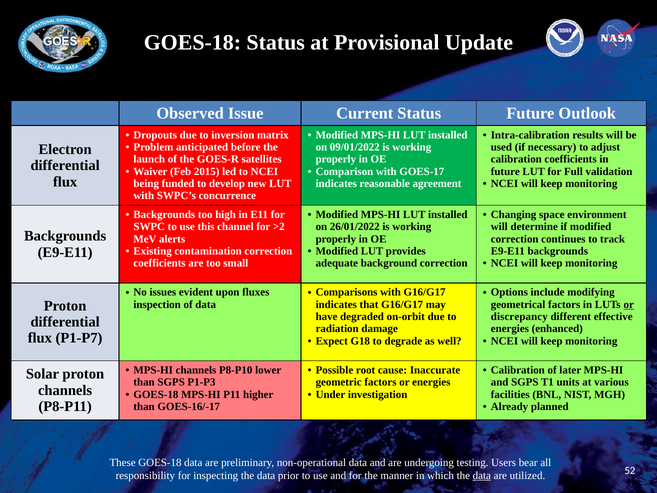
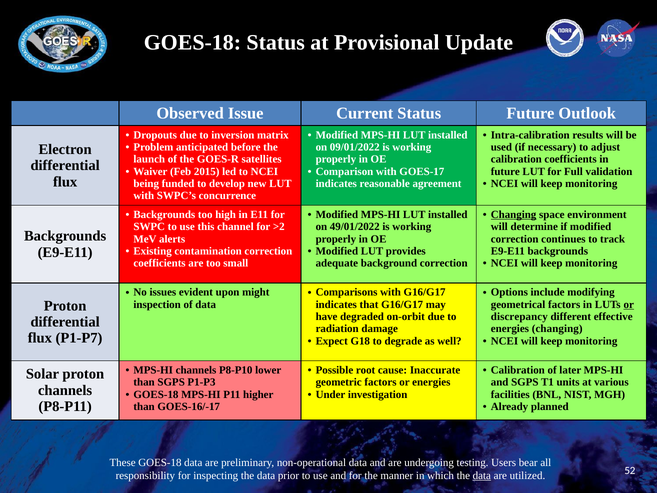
Changing at (514, 214) underline: none -> present
26/01/2022: 26/01/2022 -> 49/01/2022
fluxes: fluxes -> might
energies enhanced: enhanced -> changing
